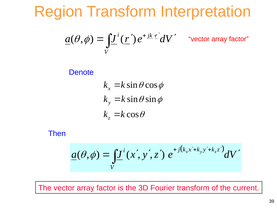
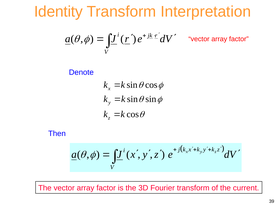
Region: Region -> Identity
